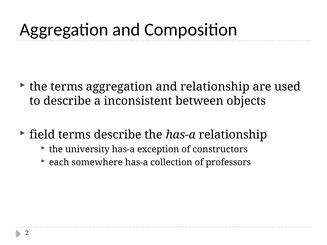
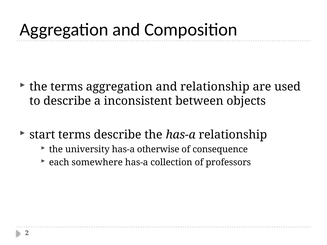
field: field -> start
exception: exception -> otherwise
constructors: constructors -> consequence
